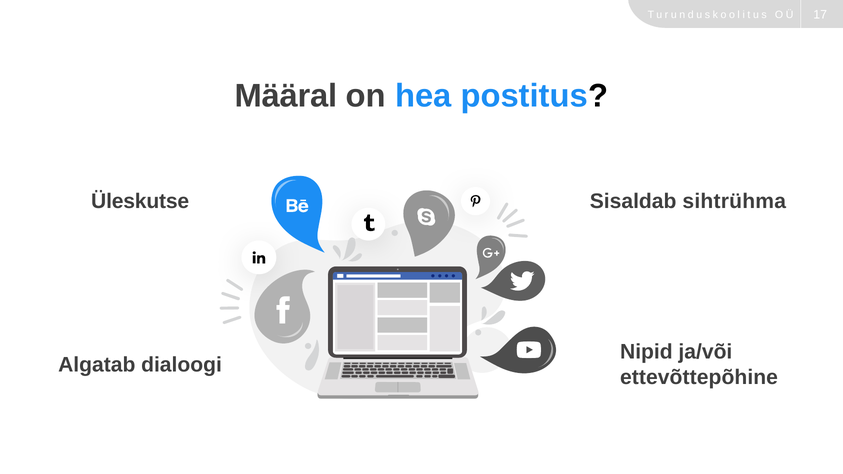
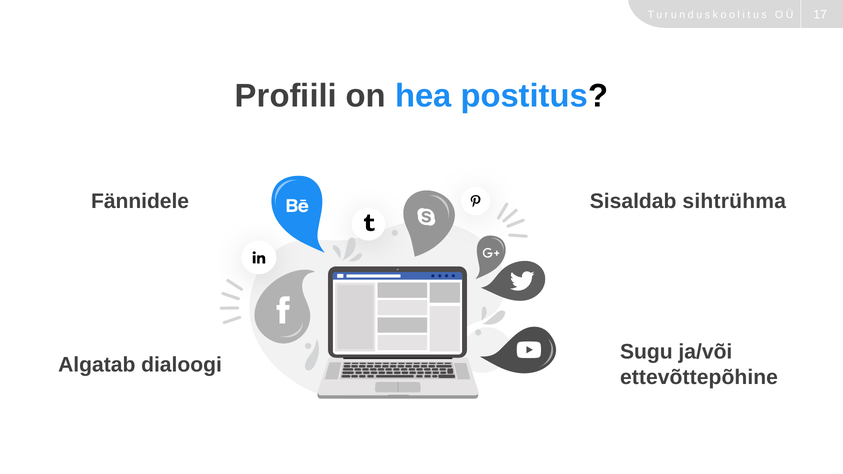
Määral: Määral -> Profiili
Üleskutse: Üleskutse -> Fännidele
Nipid: Nipid -> Sugu
